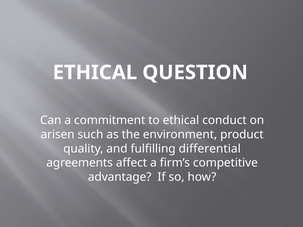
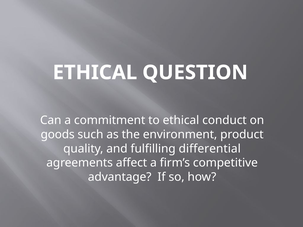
arisen: arisen -> goods
